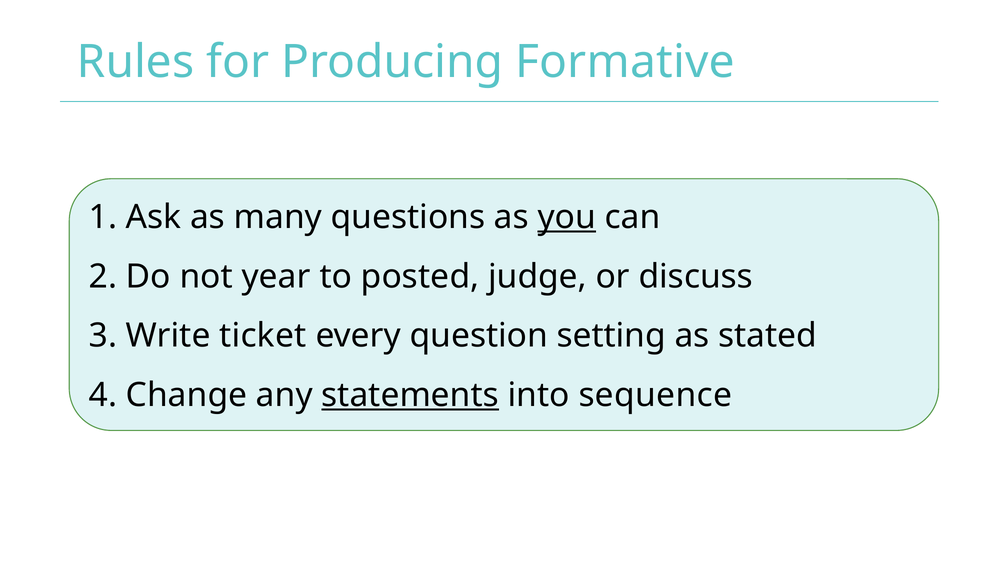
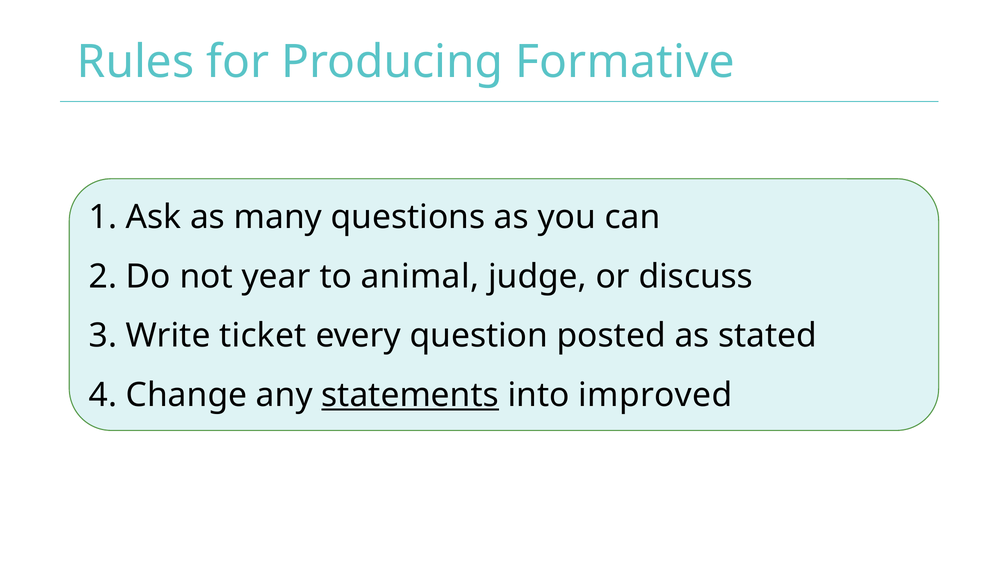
you underline: present -> none
posted: posted -> animal
setting: setting -> posted
sequence: sequence -> improved
